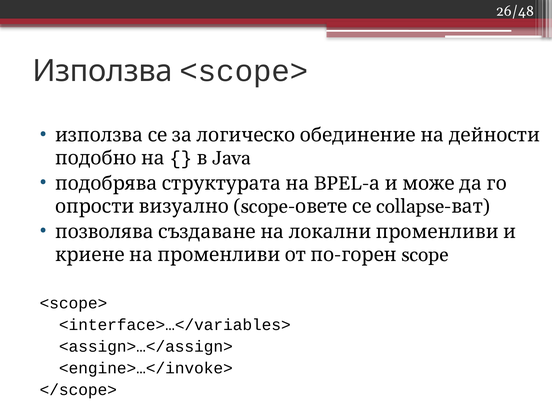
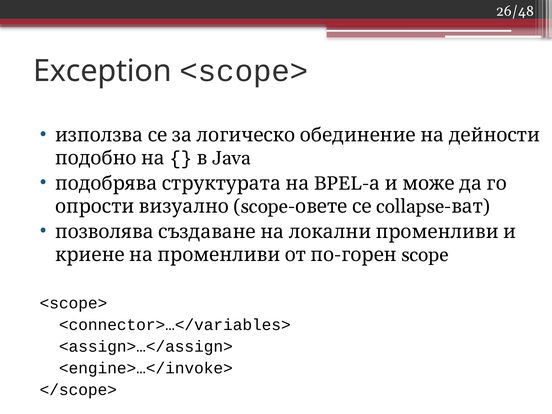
Използва: Използва -> Exception
<interface>…</variables>: <interface>…</variables> -> <connector>…</variables>
